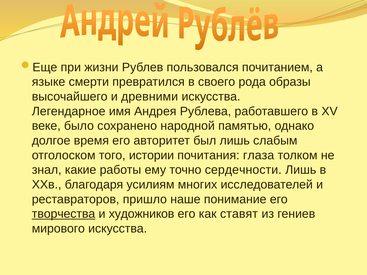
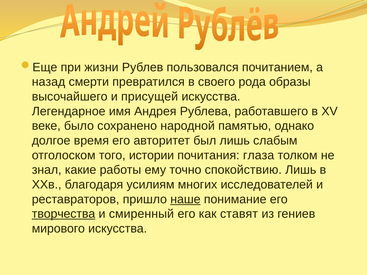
языке: языке -> назад
древними: древними -> присущей
сердечности: сердечности -> спокойствию
наше underline: none -> present
художников: художников -> смиренный
